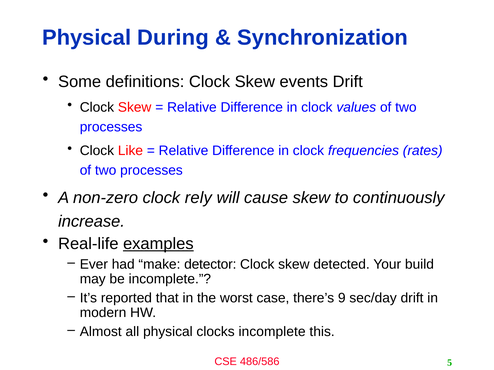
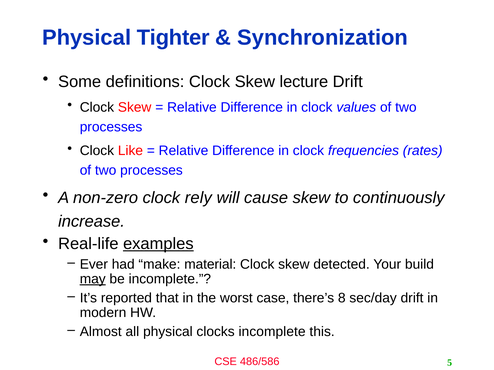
During: During -> Tighter
events: events -> lecture
detector: detector -> material
may underline: none -> present
9: 9 -> 8
